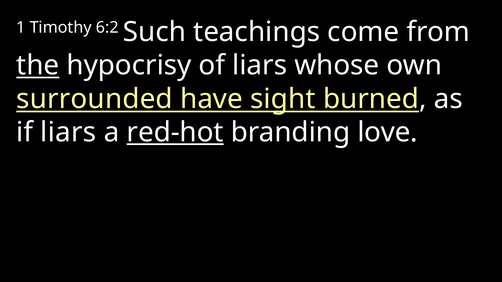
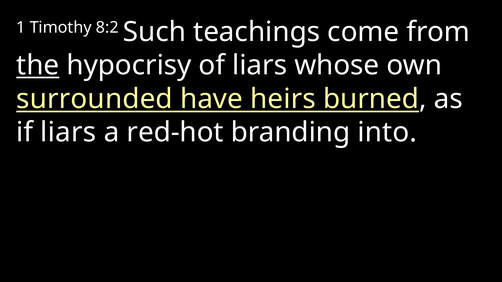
6:2: 6:2 -> 8:2
sight: sight -> heirs
red-hot underline: present -> none
love: love -> into
